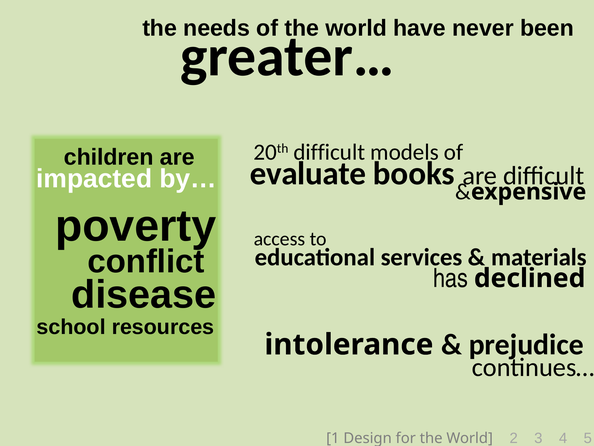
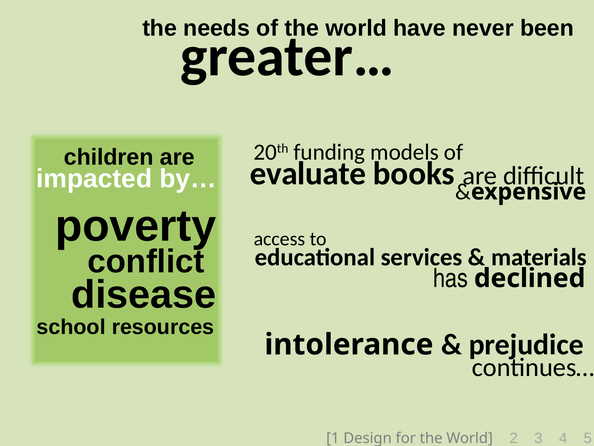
20th difficult: difficult -> funding
